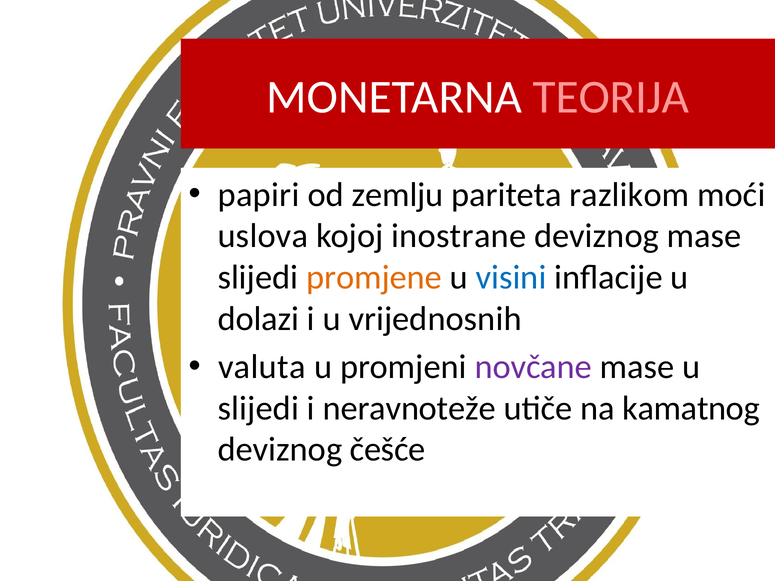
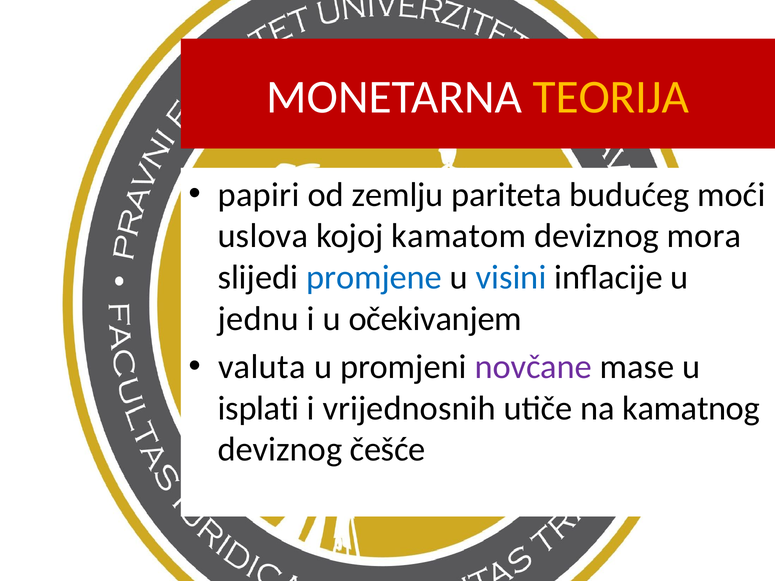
TEORIJA colour: pink -> yellow
razlikom: razlikom -> budućeg
inostrane: inostrane -> kamatom
deviznog mase: mase -> mora
promjene colour: orange -> blue
dolazi: dolazi -> jednu
vrijednosnih: vrijednosnih -> očekivanjem
slijedi at (258, 408): slijedi -> isplati
neravnoteže: neravnoteže -> vrijednosnih
